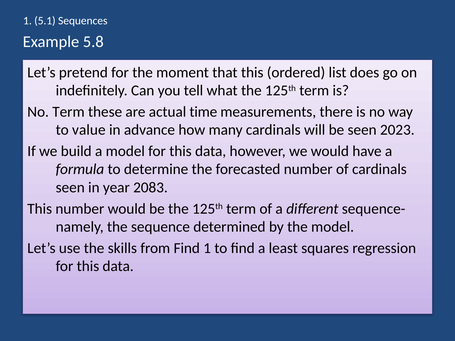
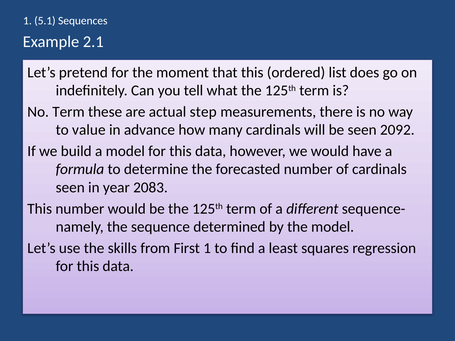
5.8: 5.8 -> 2.1
time: time -> step
2023: 2023 -> 2092
from Find: Find -> First
